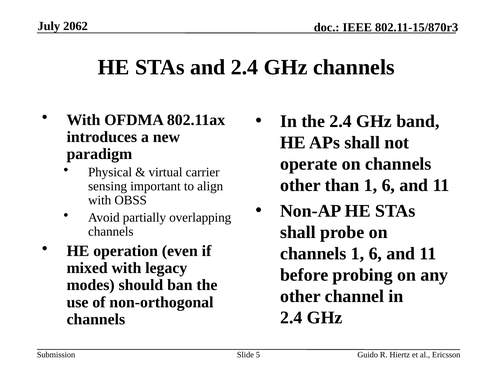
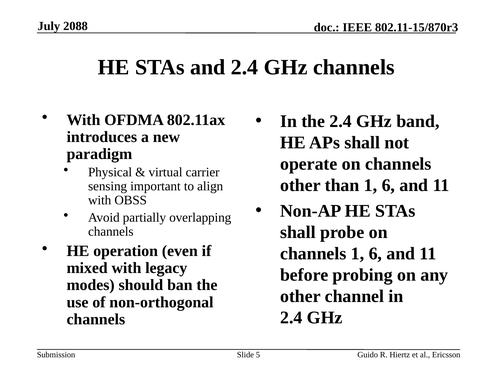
2062: 2062 -> 2088
